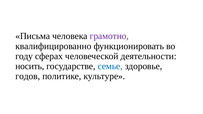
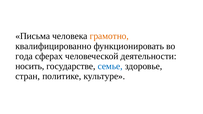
грамотно colour: purple -> orange
году: году -> года
годов: годов -> стран
